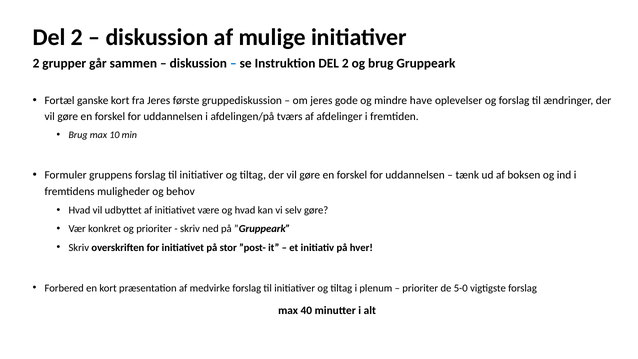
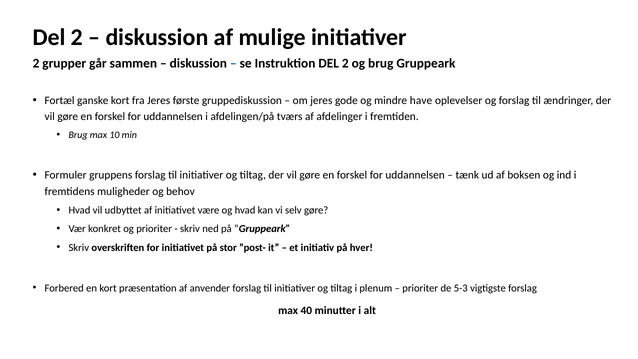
medvirke: medvirke -> anvender
5-0: 5-0 -> 5-3
